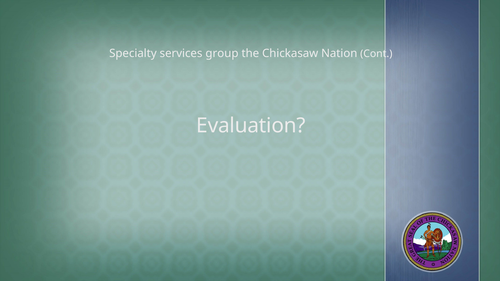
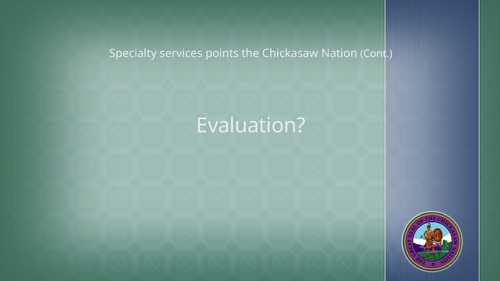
group: group -> points
